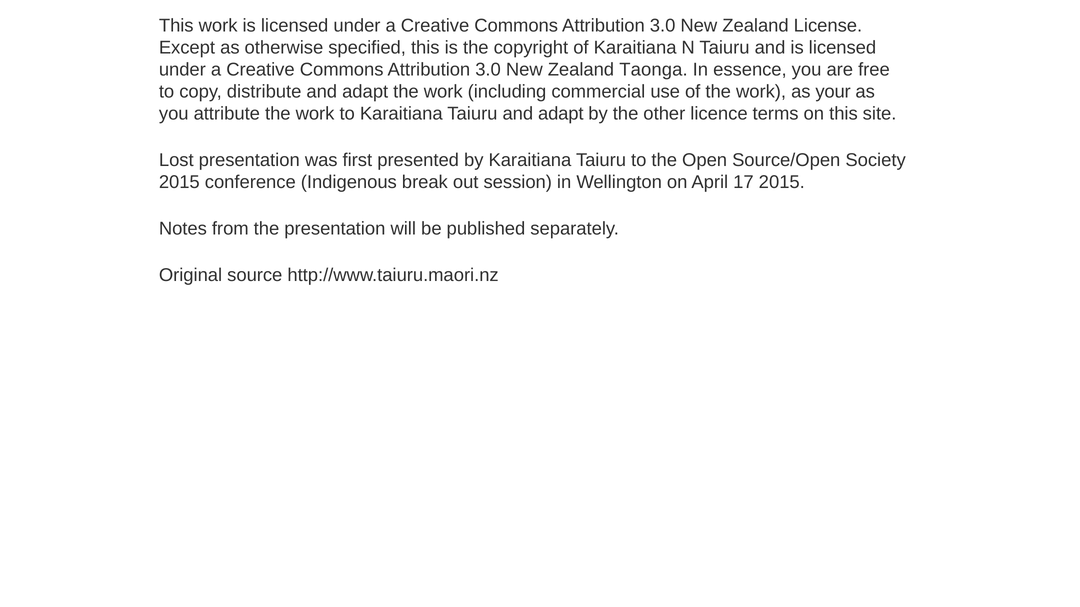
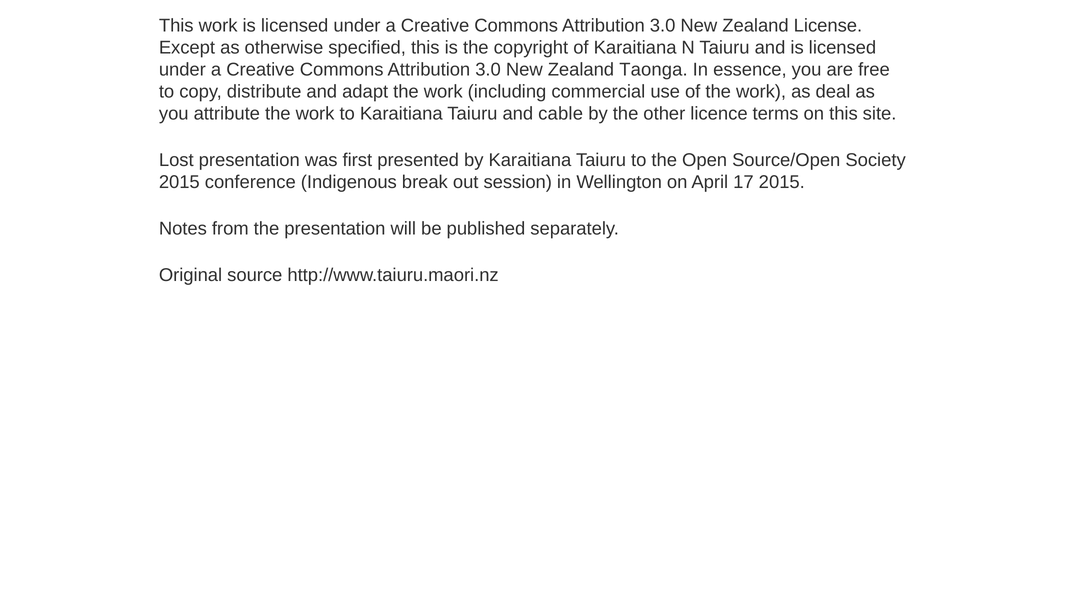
your: your -> deal
Taiuru and adapt: adapt -> cable
